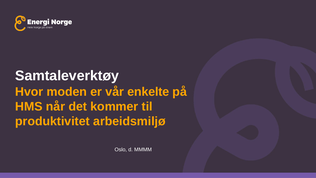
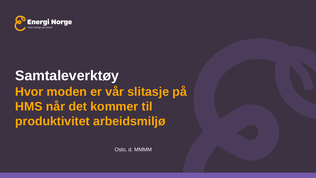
enkelte: enkelte -> slitasje
